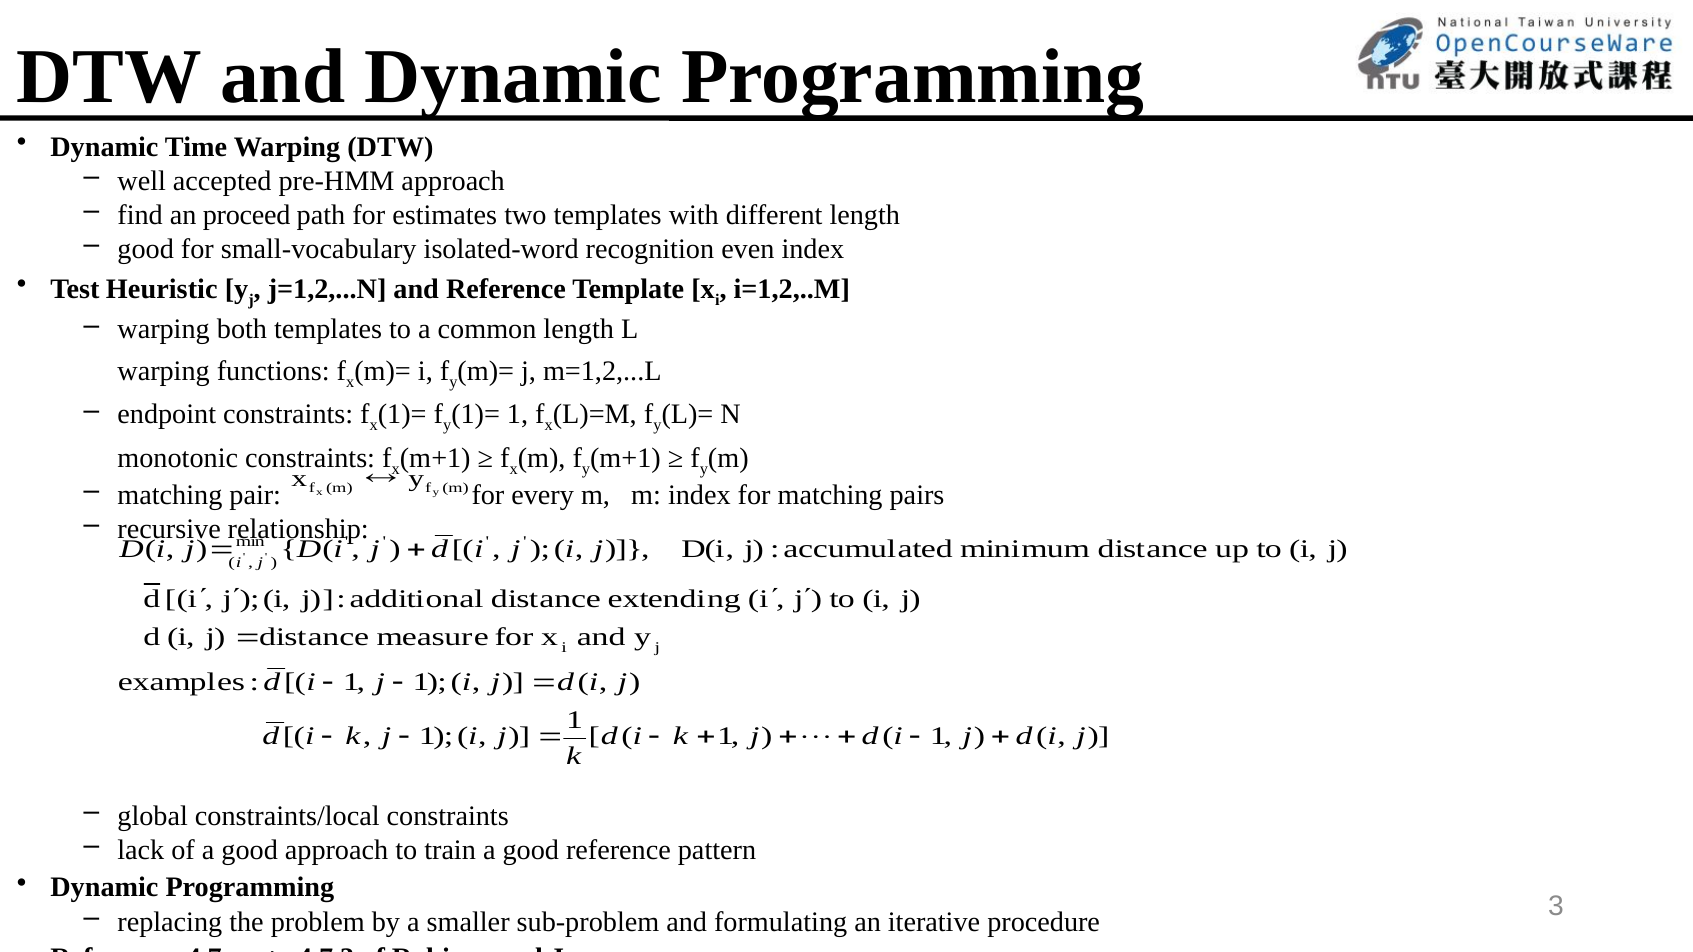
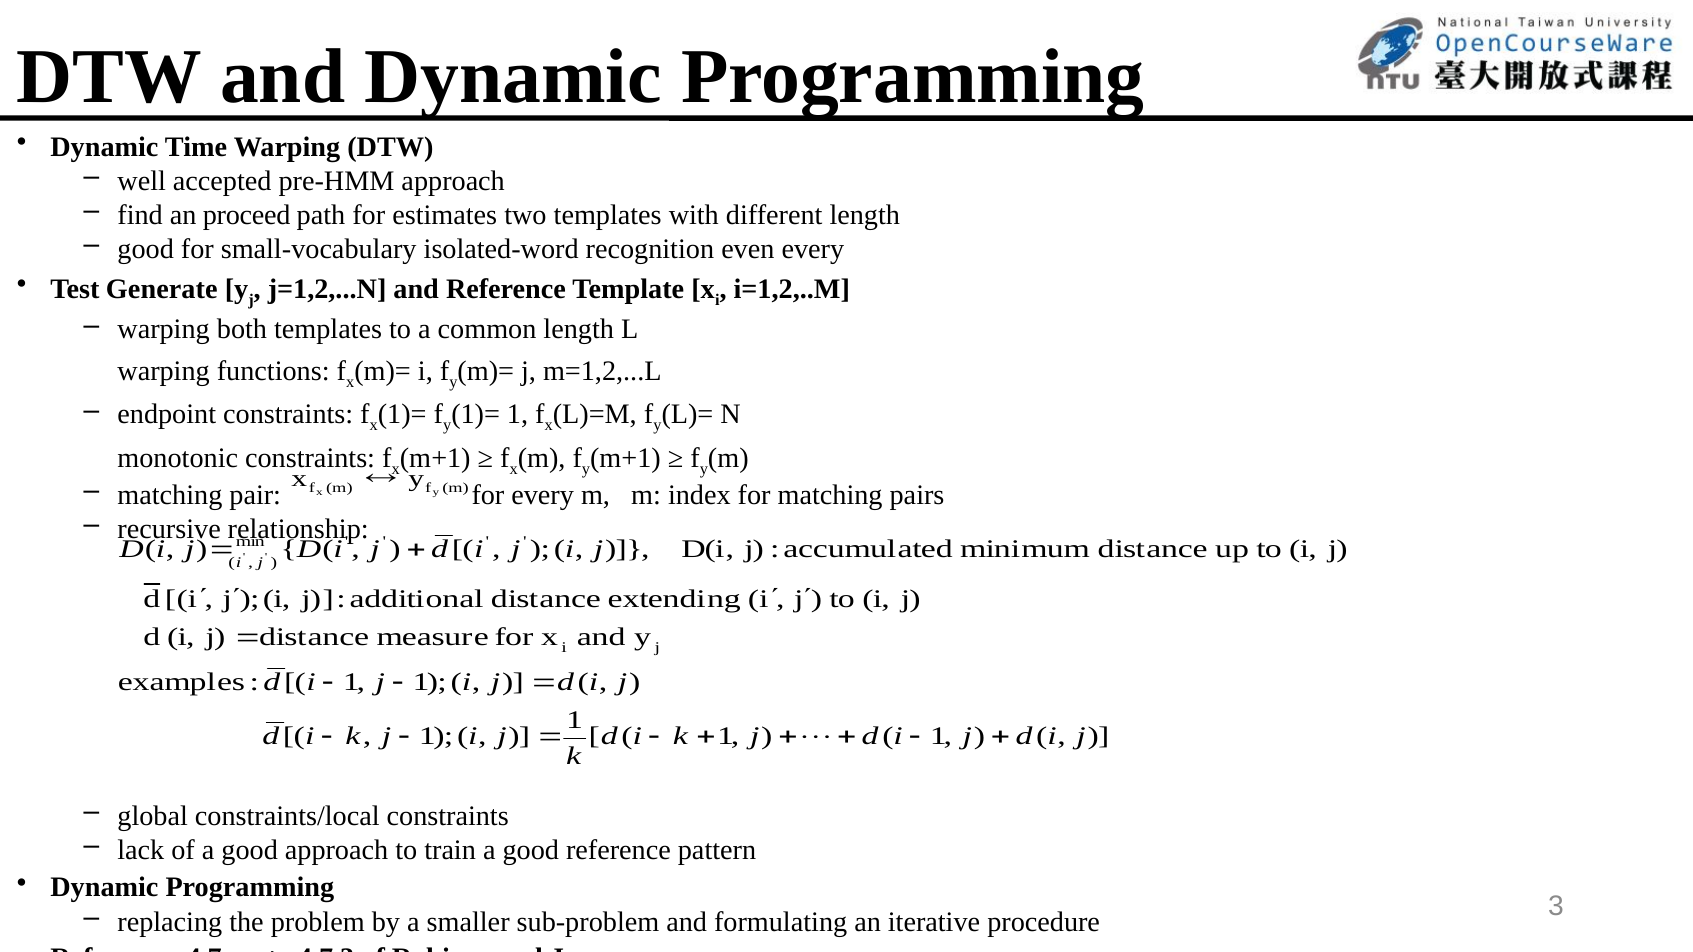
even index: index -> every
Heuristic: Heuristic -> Generate
